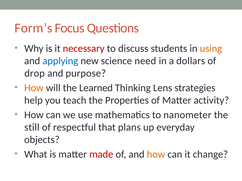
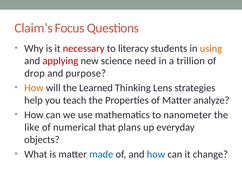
Form’s: Form’s -> Claim’s
discuss: discuss -> literacy
applying colour: blue -> red
dollars: dollars -> trillion
activity: activity -> analyze
still: still -> like
respectful: respectful -> numerical
made colour: red -> blue
how at (156, 155) colour: orange -> blue
